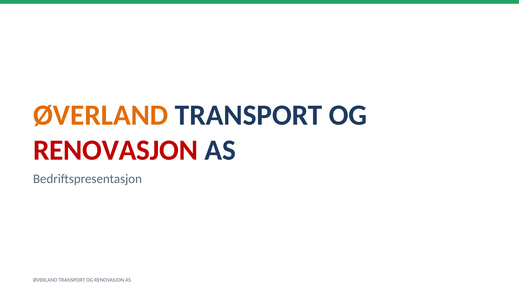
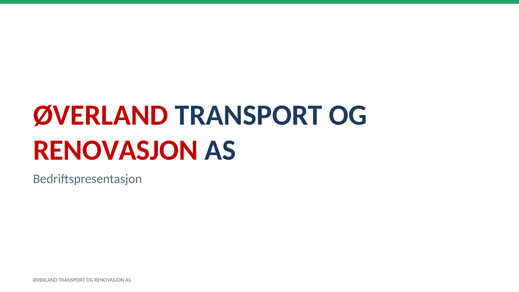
ØVERLAND at (101, 115) colour: orange -> red
